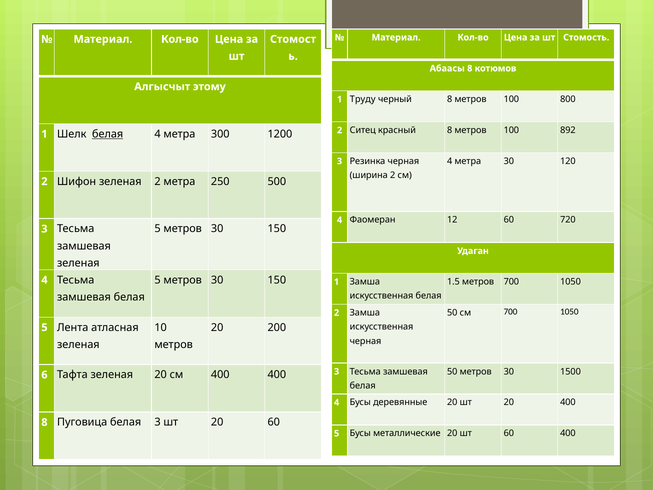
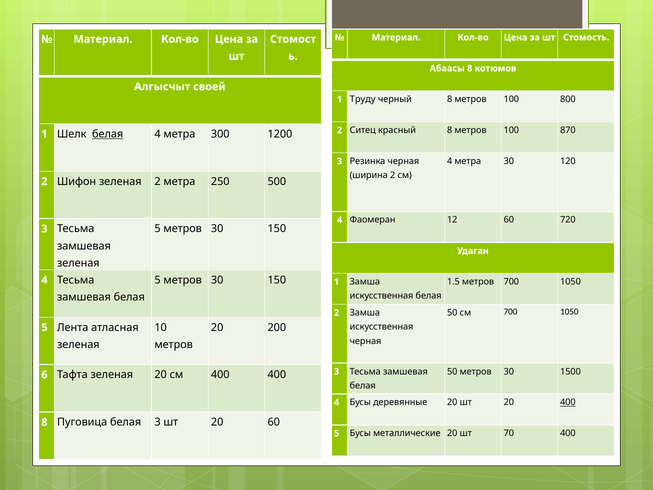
этому: этому -> своей
892: 892 -> 870
400 at (568, 402) underline: none -> present
шт 60: 60 -> 70
